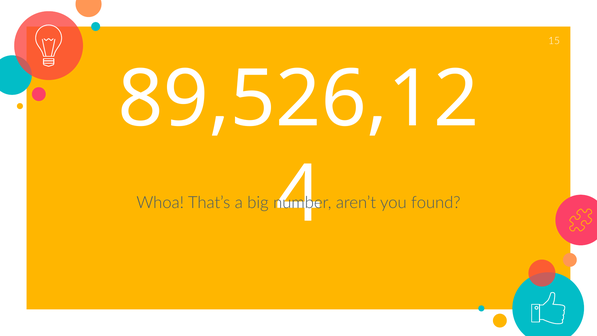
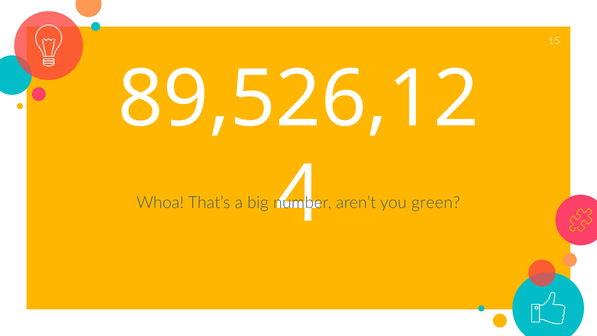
found: found -> green
